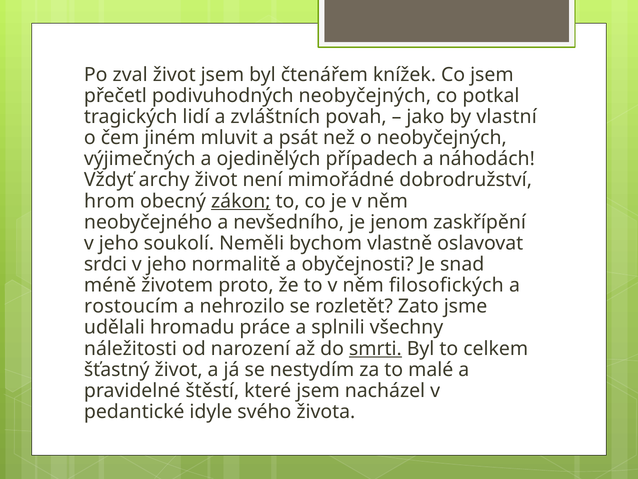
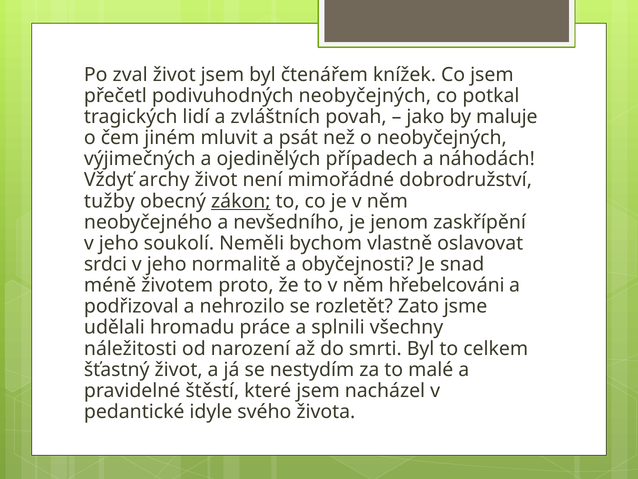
vlastní: vlastní -> maluje
hrom: hrom -> tužby
filosofických: filosofických -> hřebelcováni
rostoucím: rostoucím -> podřizoval
smrti underline: present -> none
